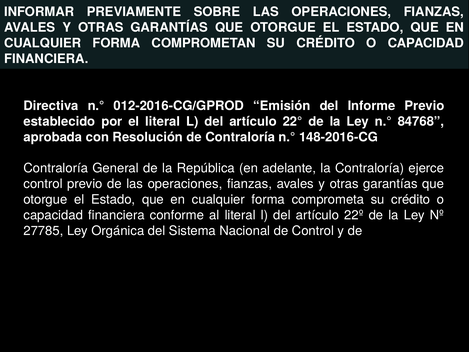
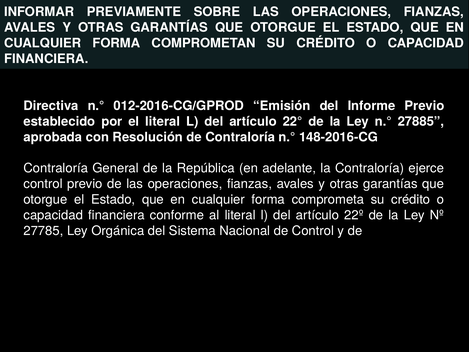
84768: 84768 -> 27885
